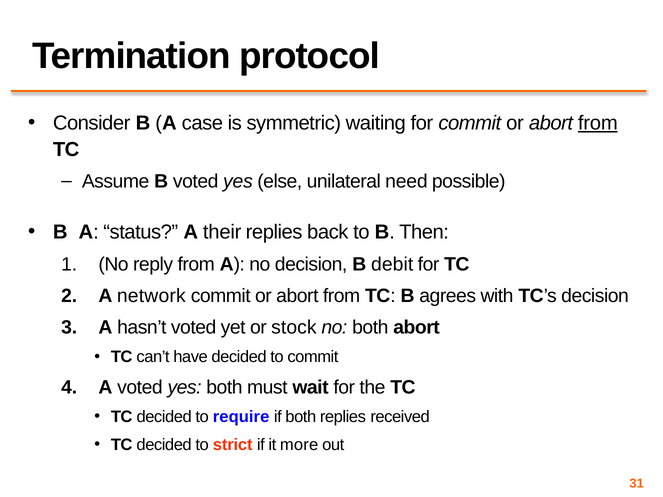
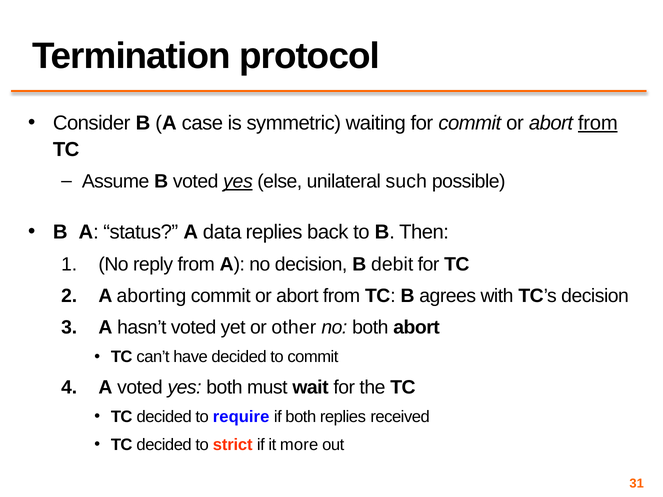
yes at (238, 182) underline: none -> present
need: need -> such
their: their -> data
network: network -> aborting
stock: stock -> other
